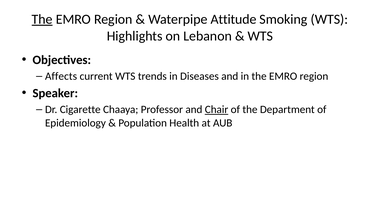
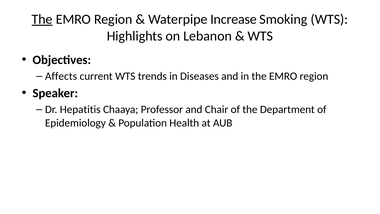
Attitude: Attitude -> Increase
Cigarette: Cigarette -> Hepatitis
Chair underline: present -> none
